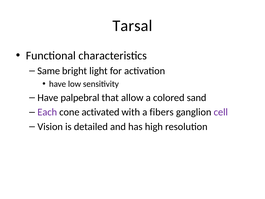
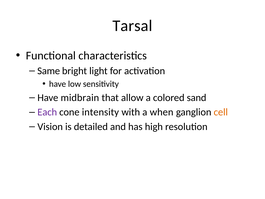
palpebral: palpebral -> midbrain
activated: activated -> intensity
fibers: fibers -> when
cell colour: purple -> orange
